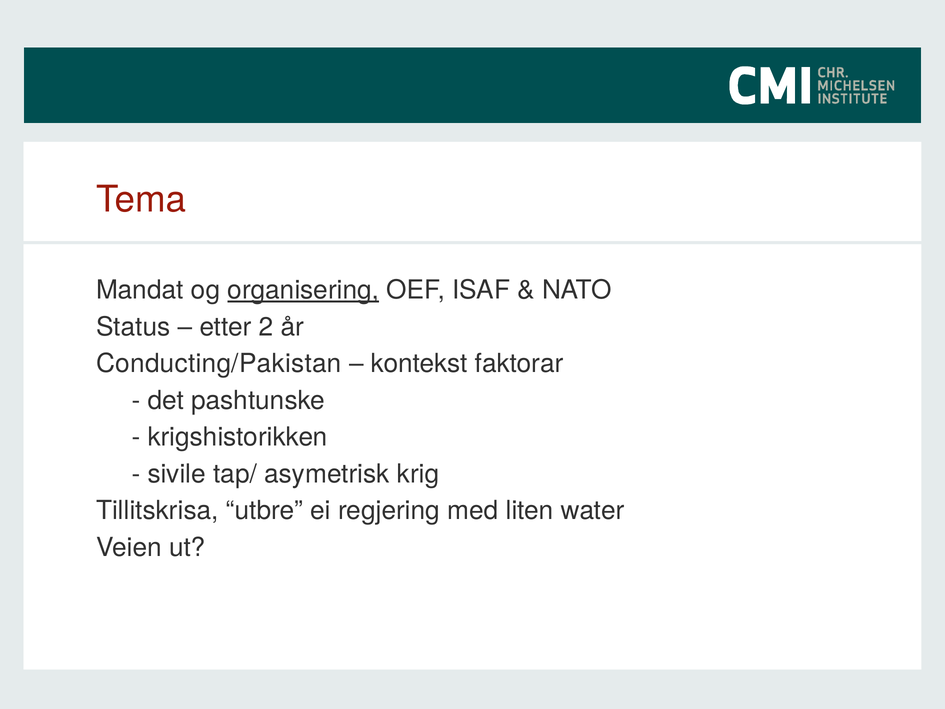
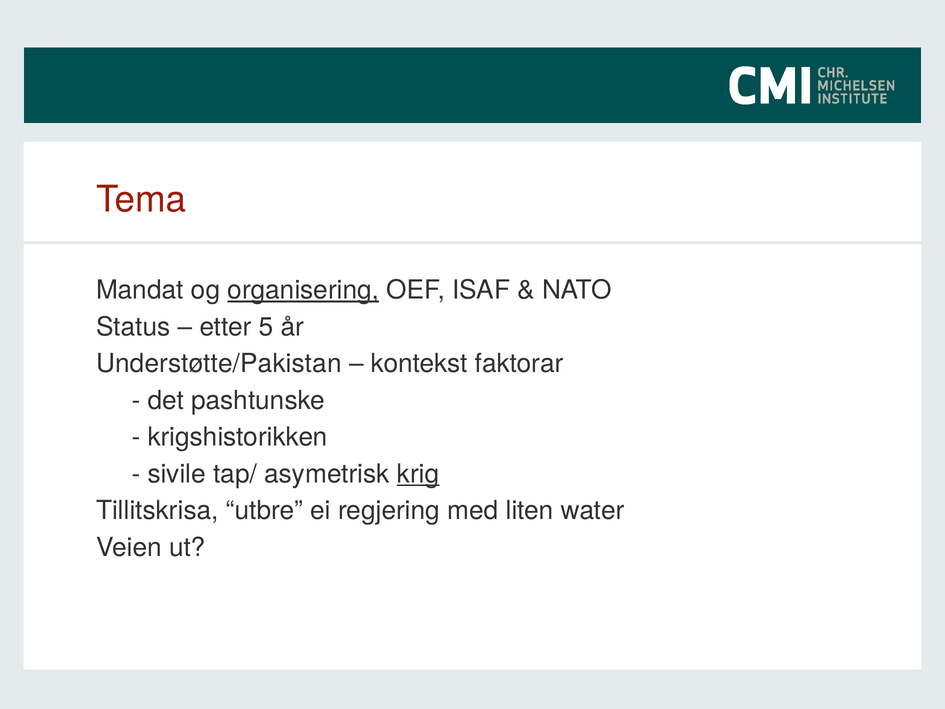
2: 2 -> 5
Conducting/Pakistan: Conducting/Pakistan -> Understøtte/Pakistan
krig underline: none -> present
